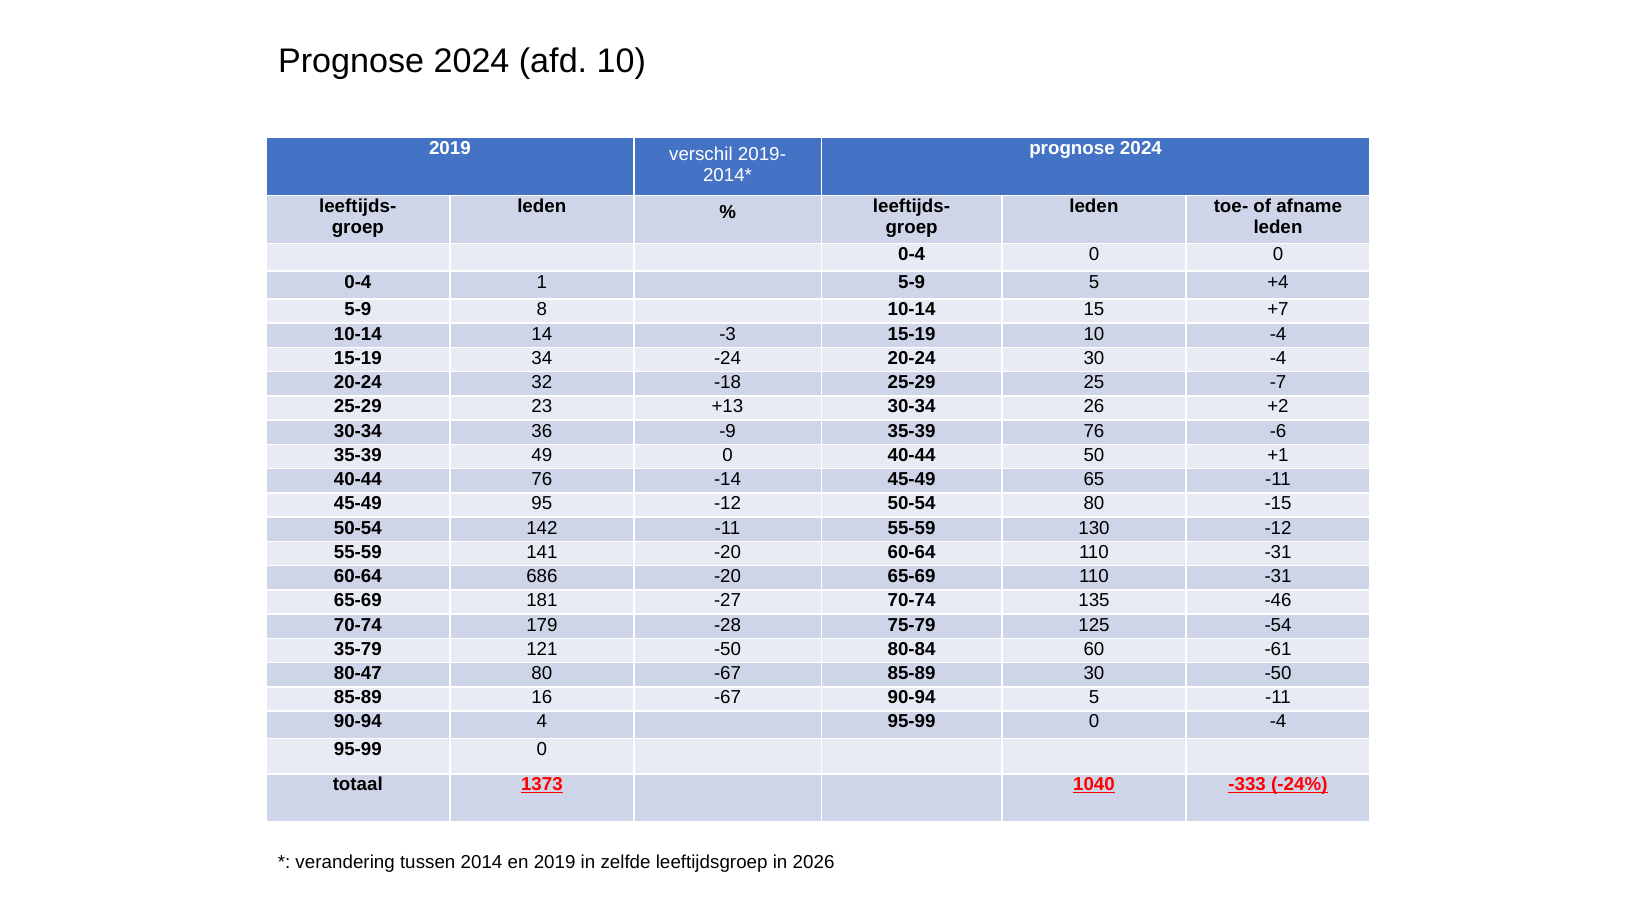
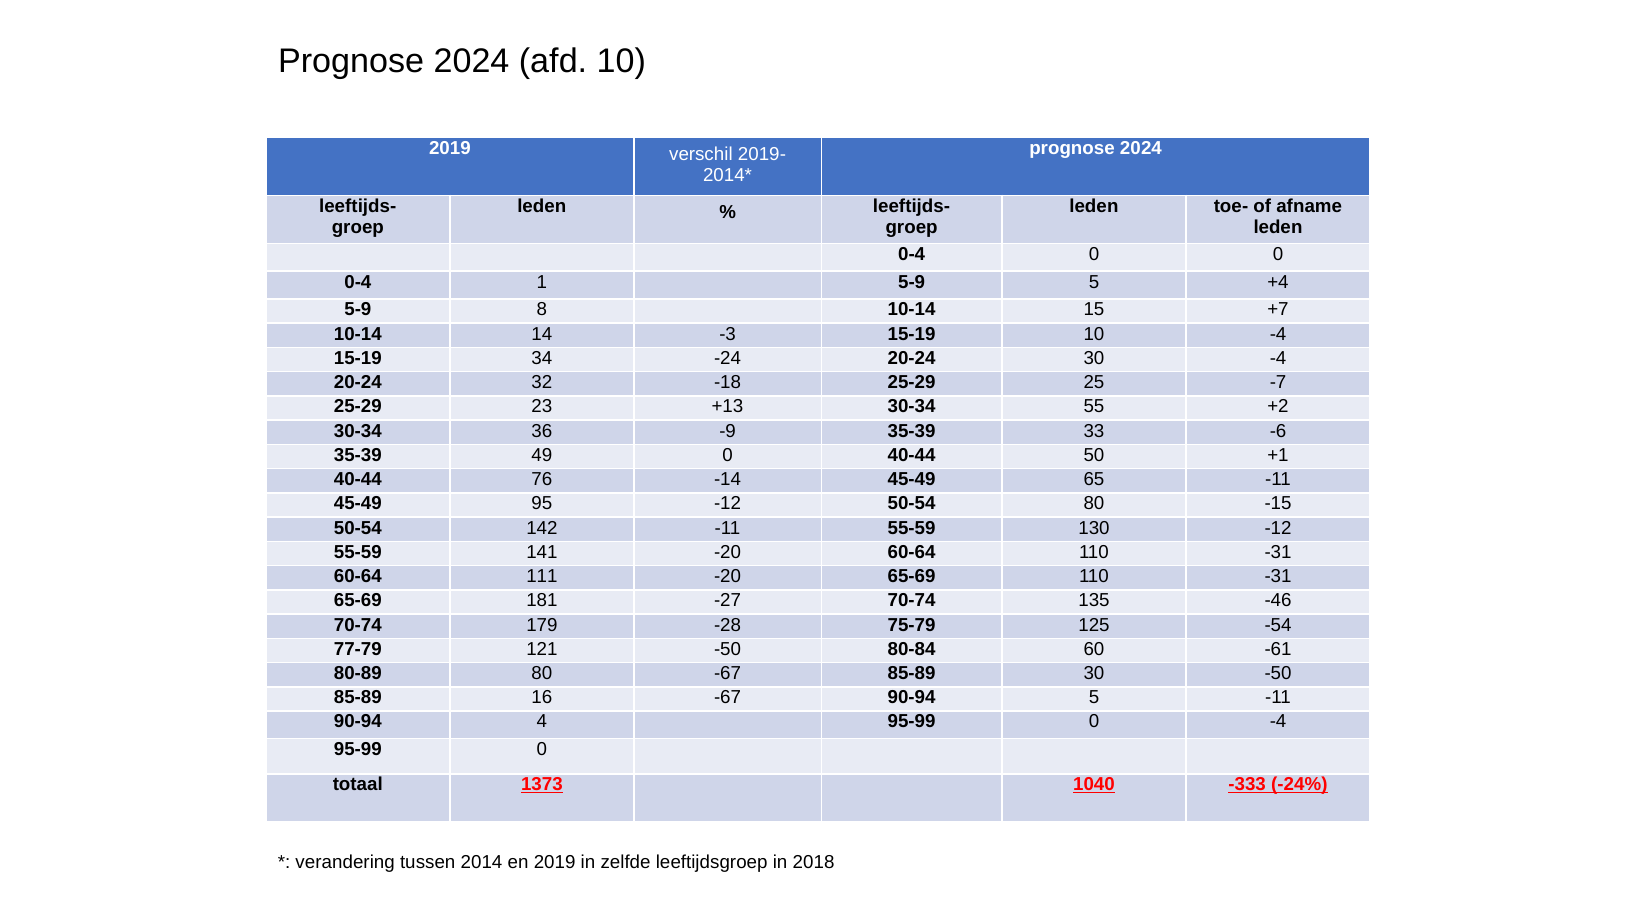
26: 26 -> 55
35-39 76: 76 -> 33
686: 686 -> 111
35-79: 35-79 -> 77-79
80-47: 80-47 -> 80-89
2026: 2026 -> 2018
